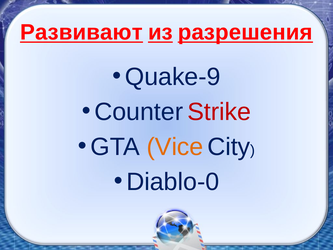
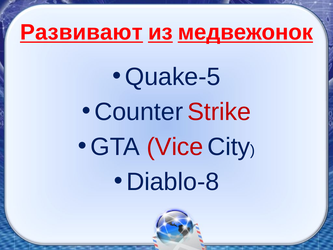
разрешения: разрешения -> медвежонок
Quake-9: Quake-9 -> Quake-5
Vice colour: orange -> red
Diablo-0: Diablo-0 -> Diablo-8
